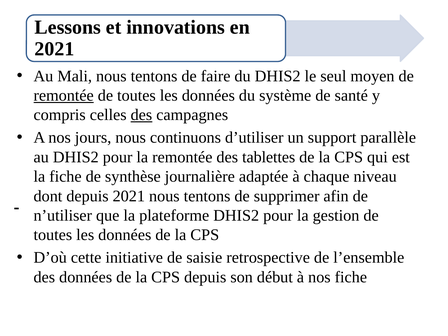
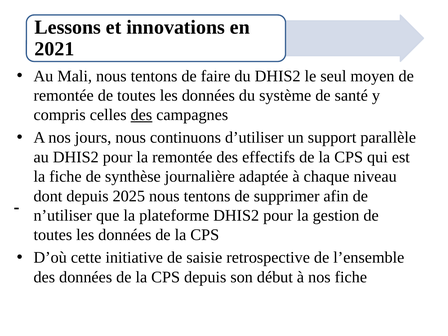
remontée at (64, 96) underline: present -> none
tablettes: tablettes -> effectifs
depuis 2021: 2021 -> 2025
